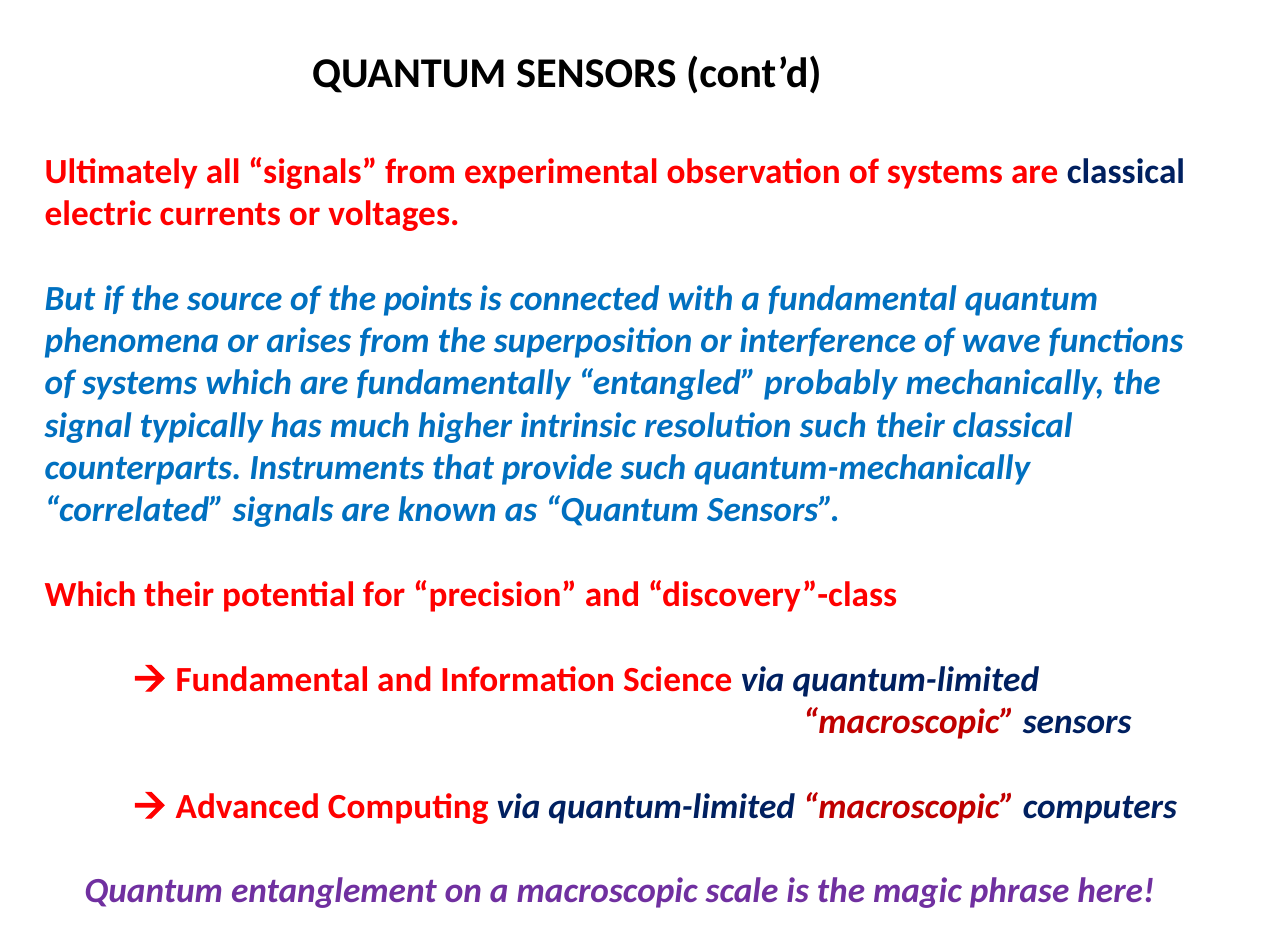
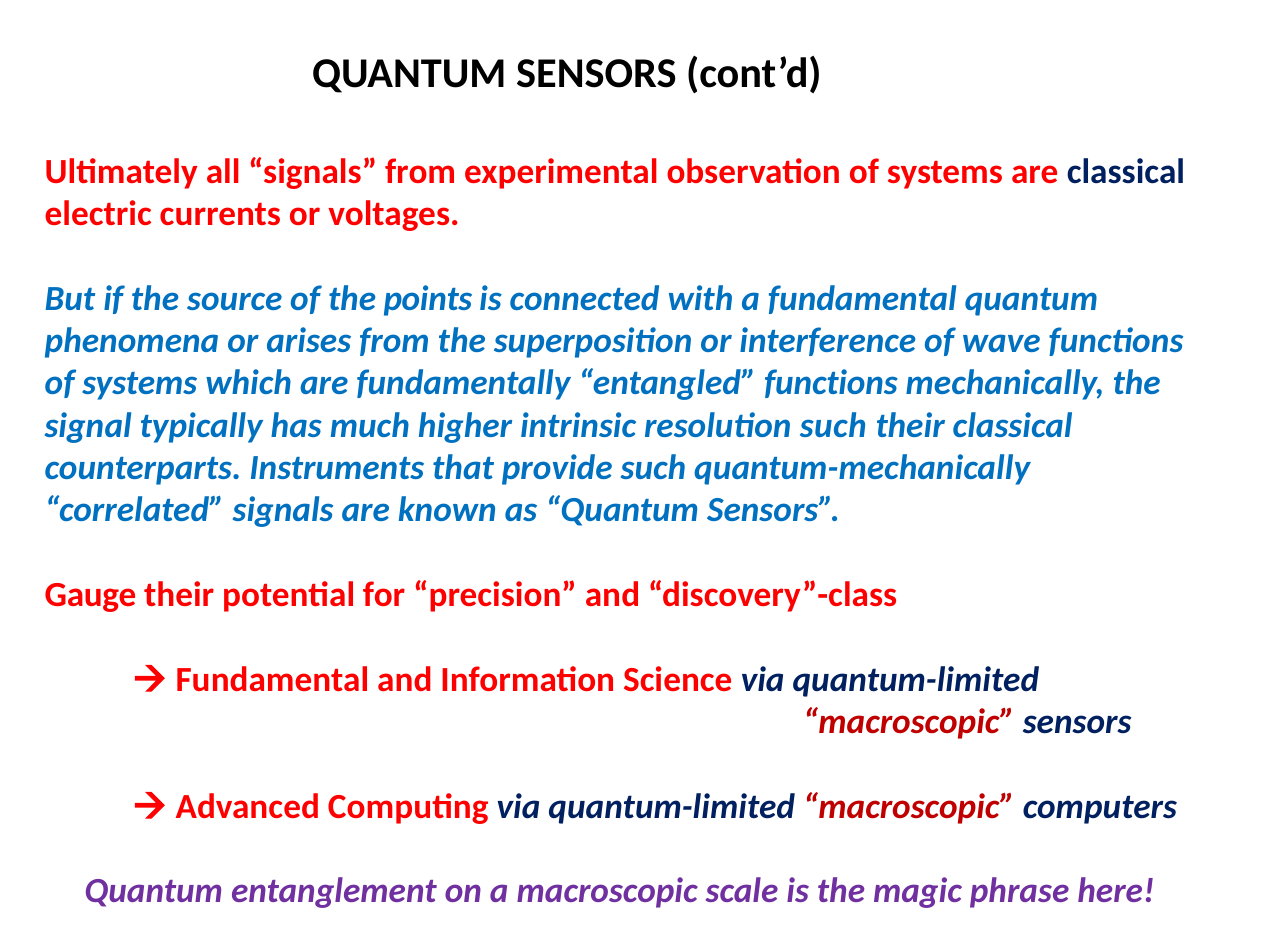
entangled probably: probably -> functions
Which at (91, 595): Which -> Gauge
